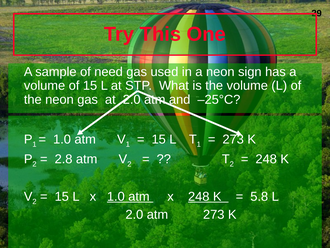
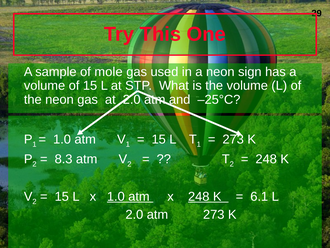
need: need -> mole
2.8: 2.8 -> 8.3
5.8: 5.8 -> 6.1
